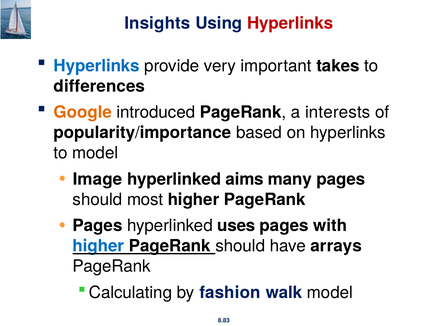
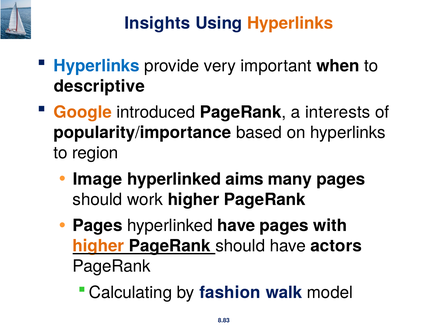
Hyperlinks at (290, 23) colour: red -> orange
takes: takes -> when
differences: differences -> descriptive
to model: model -> region
most: most -> work
hyperlinked uses: uses -> have
higher at (98, 246) colour: blue -> orange
arrays: arrays -> actors
